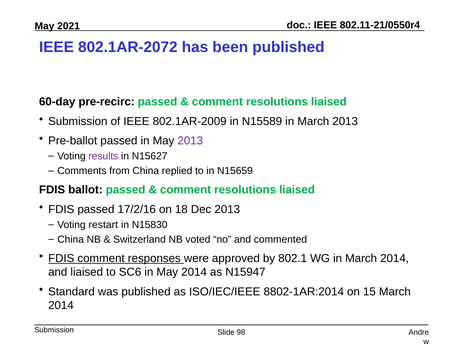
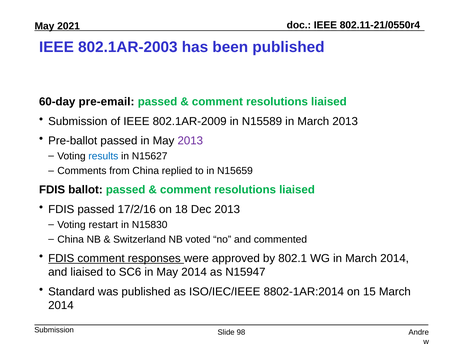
802.1AR-2072: 802.1AR-2072 -> 802.1AR-2003
pre-recirc: pre-recirc -> pre-email
results colour: purple -> blue
